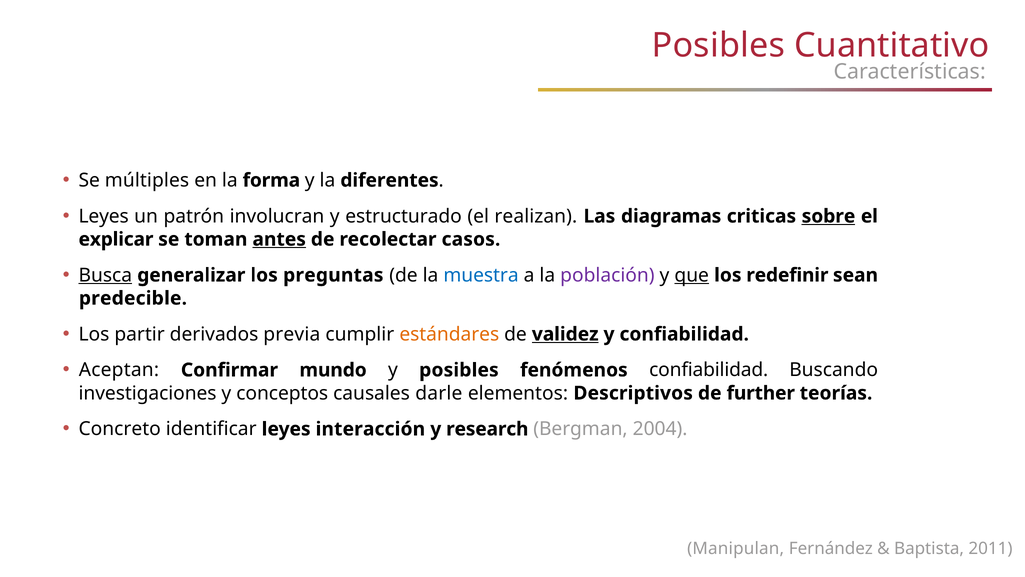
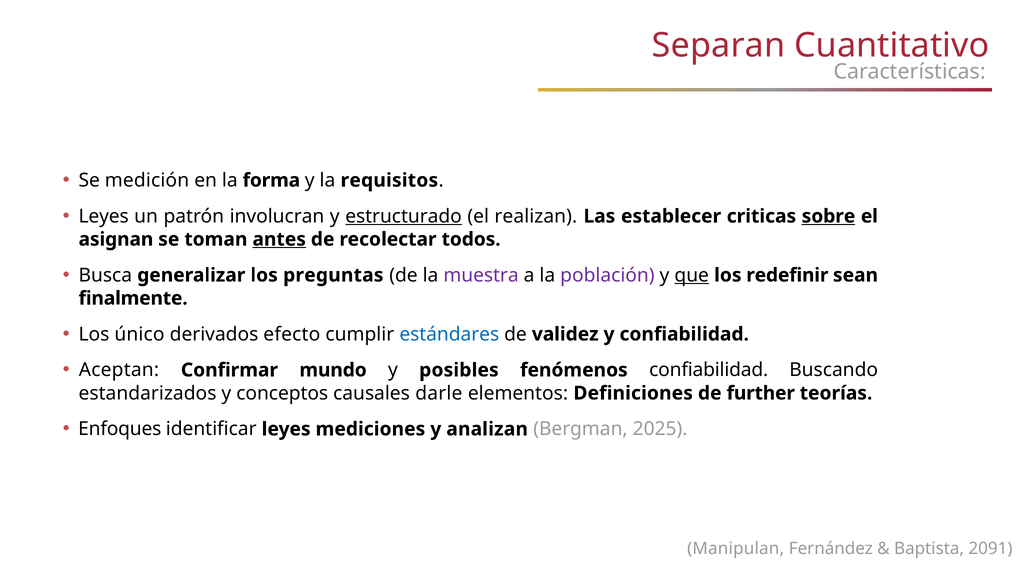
Posibles at (718, 45): Posibles -> Separan
múltiples: múltiples -> medición
diferentes: diferentes -> requisitos
estructurado underline: none -> present
diagramas: diagramas -> establecer
explicar: explicar -> asignan
casos: casos -> todos
Busca underline: present -> none
muestra colour: blue -> purple
predecible: predecible -> finalmente
partir: partir -> único
previa: previa -> efecto
estándares colour: orange -> blue
validez underline: present -> none
investigaciones: investigaciones -> estandarizados
Descriptivos: Descriptivos -> Definiciones
Concreto: Concreto -> Enfoques
interacción: interacción -> mediciones
research: research -> analizan
2004: 2004 -> 2025
2011: 2011 -> 2091
